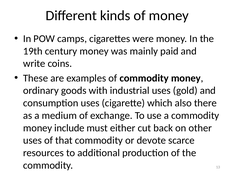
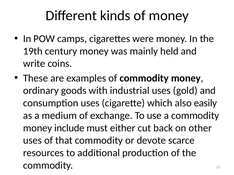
paid: paid -> held
there: there -> easily
